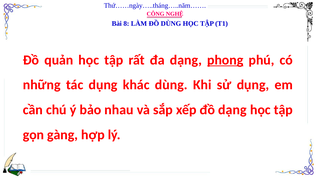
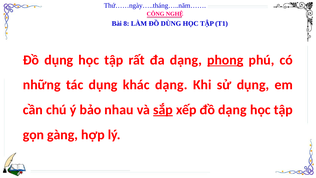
Đồ quản: quản -> dụng
khác dùng: dùng -> dạng
sắp underline: none -> present
